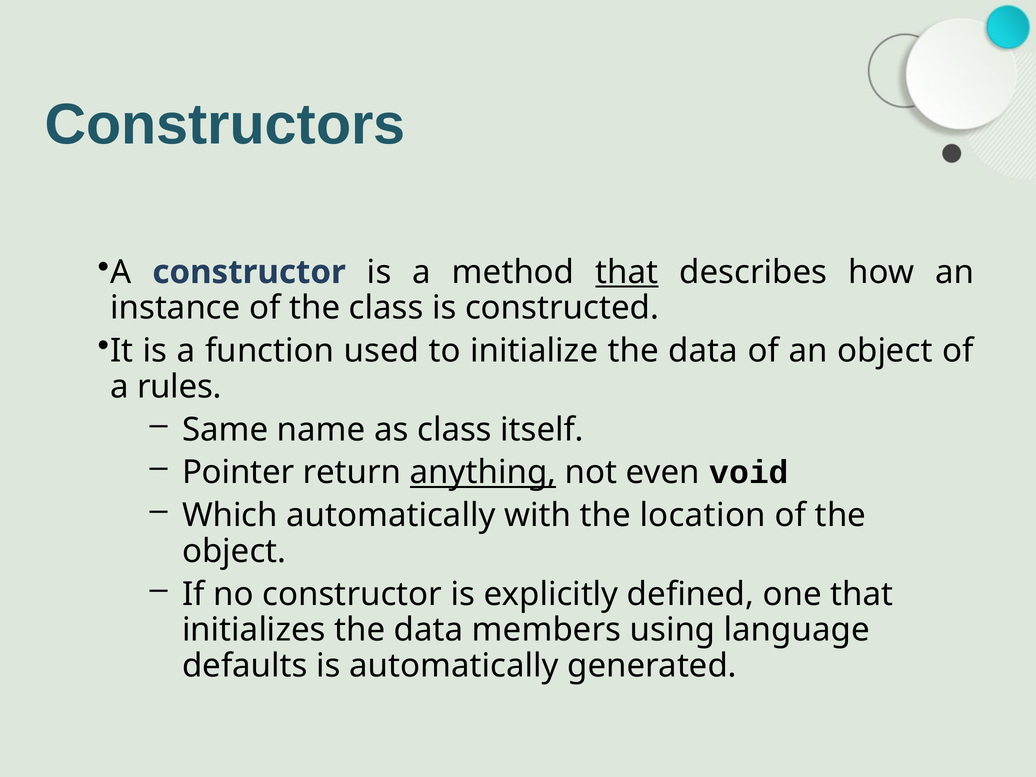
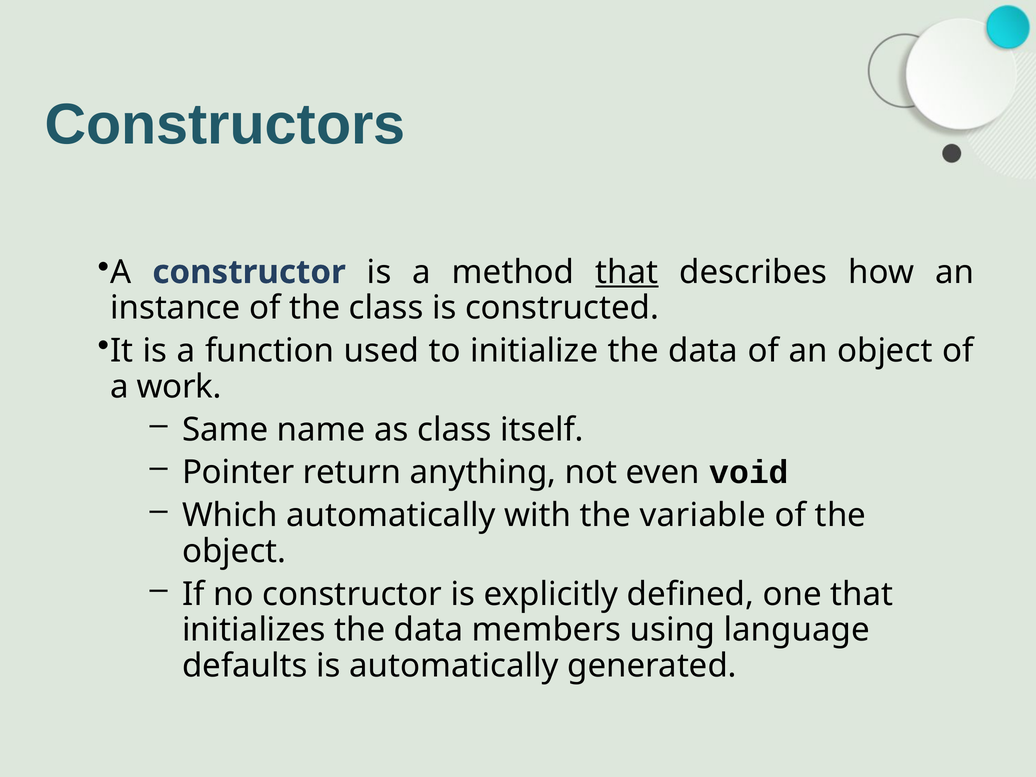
rules: rules -> work
anything underline: present -> none
location: location -> variable
